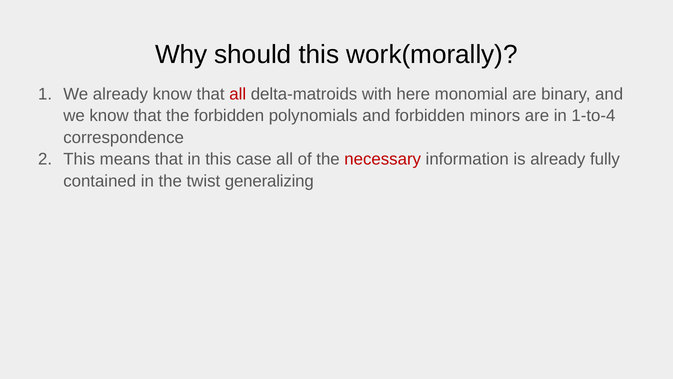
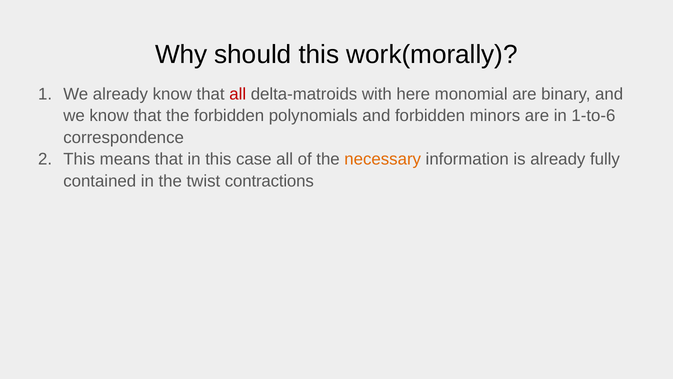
1-to-4: 1-to-4 -> 1-to-6
necessary colour: red -> orange
generalizing: generalizing -> contractions
